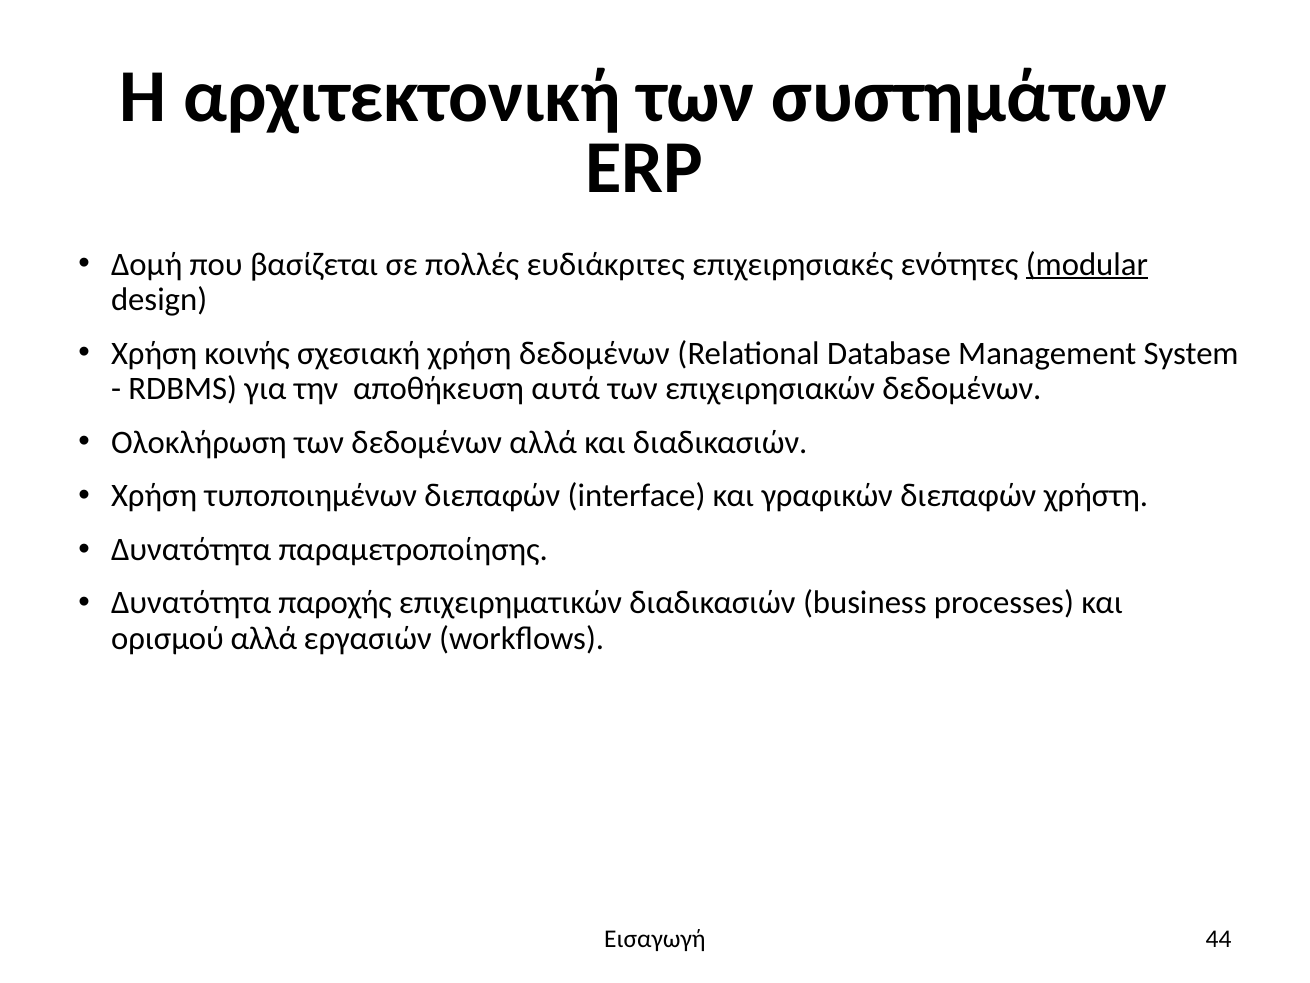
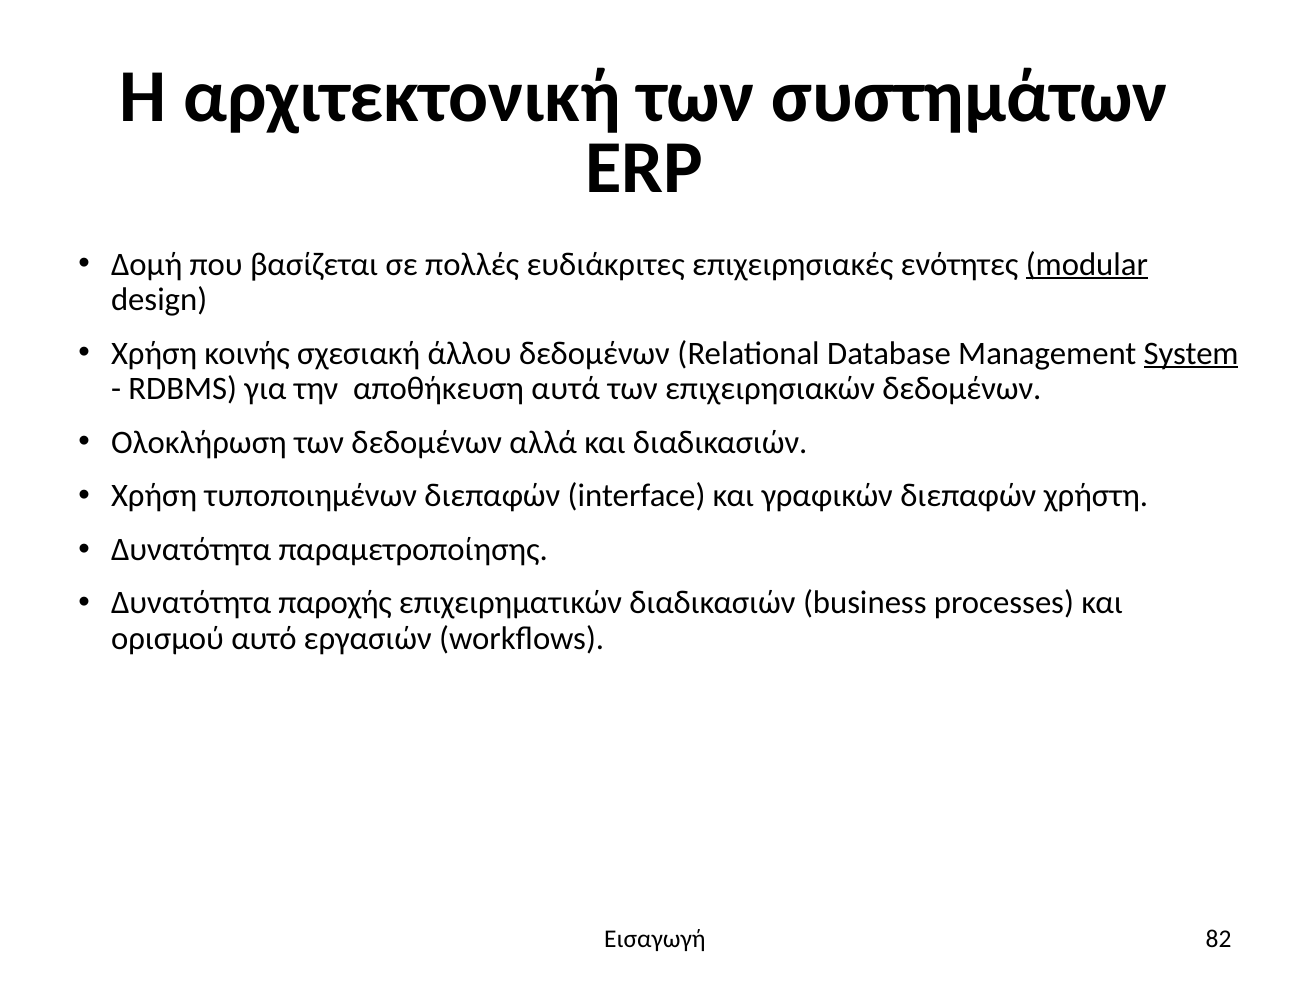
σχεσιακή χρήση: χρήση -> άλλου
System underline: none -> present
ορισμού αλλά: αλλά -> αυτό
44: 44 -> 82
